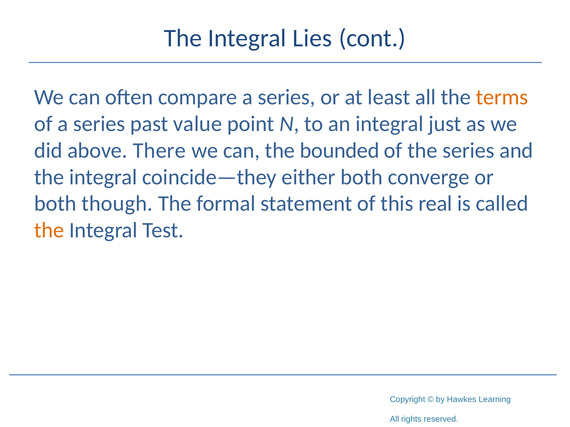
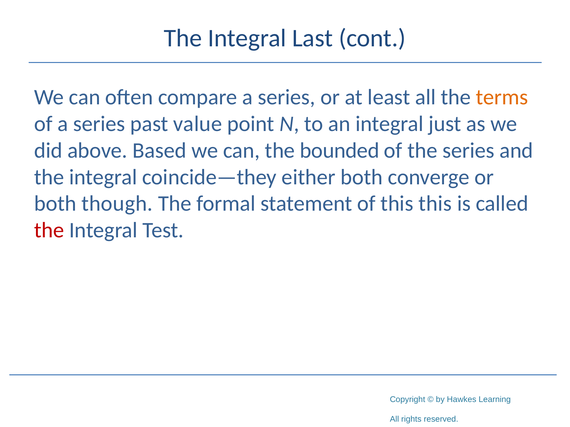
Lies: Lies -> Last
There: There -> Based
this real: real -> this
the at (49, 231) colour: orange -> red
